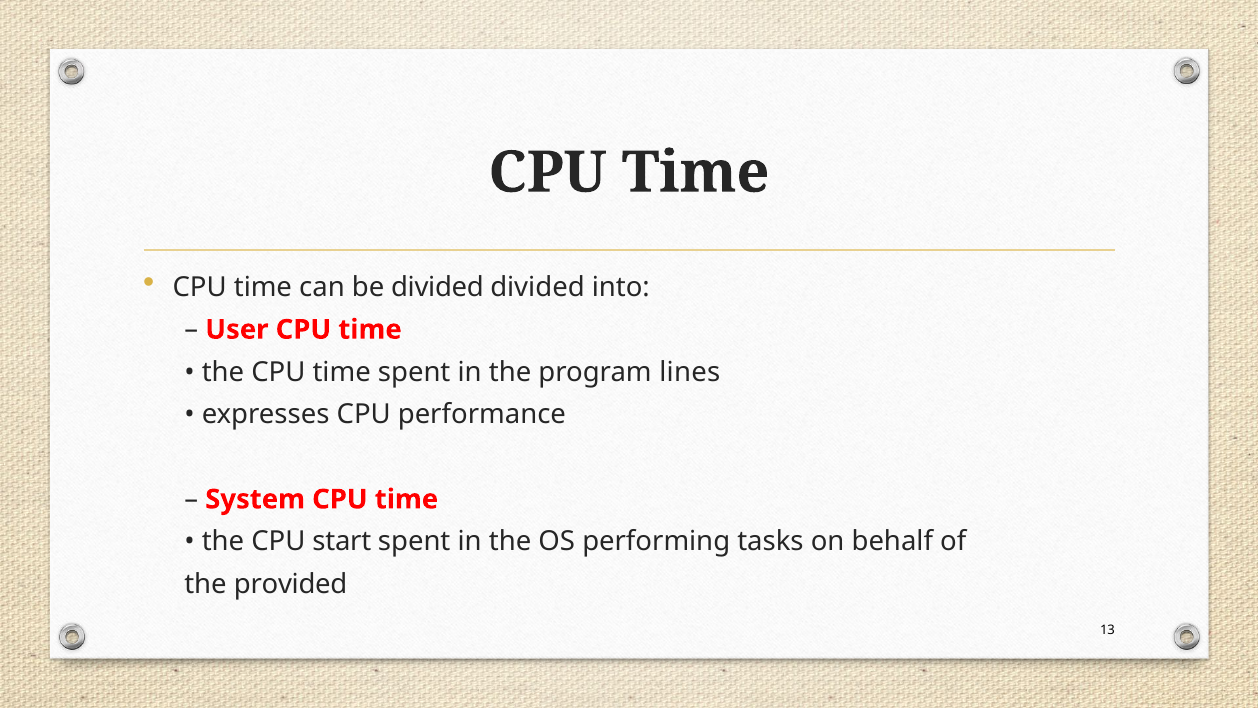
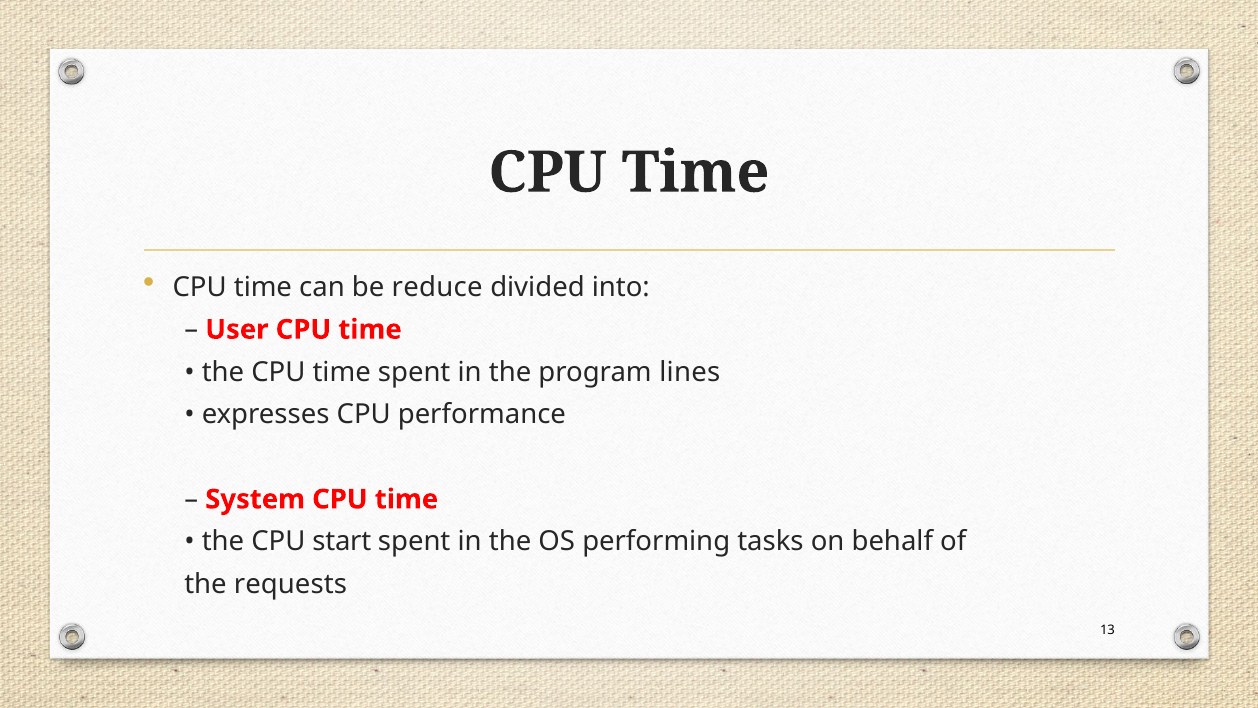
be divided: divided -> reduce
provided: provided -> requests
